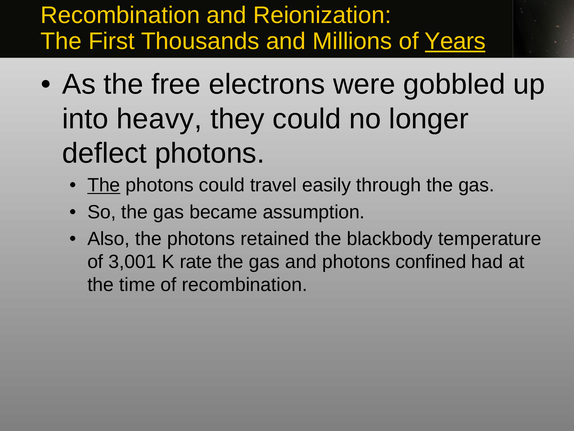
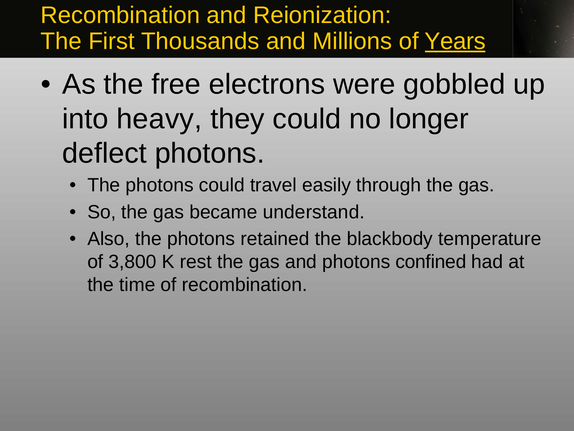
The at (104, 185) underline: present -> none
assumption: assumption -> understand
3,001: 3,001 -> 3,800
rate: rate -> rest
